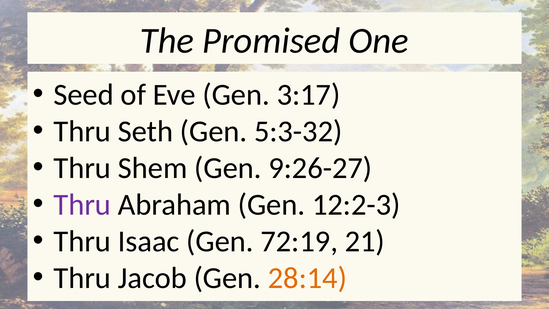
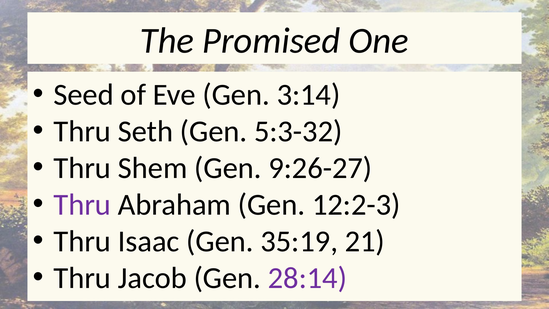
3:17: 3:17 -> 3:14
72:19: 72:19 -> 35:19
28:14 colour: orange -> purple
